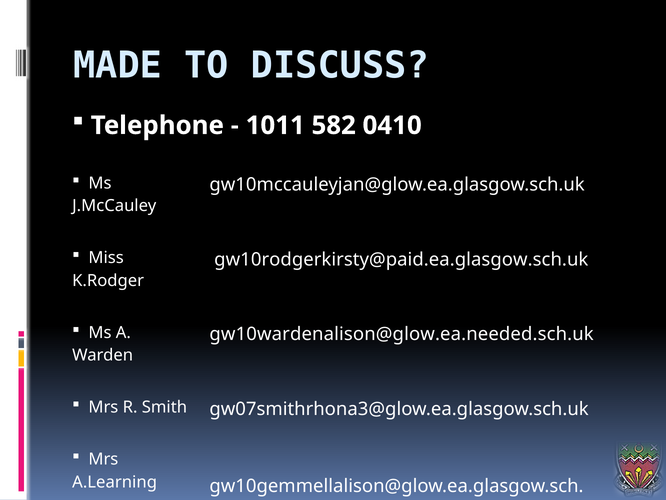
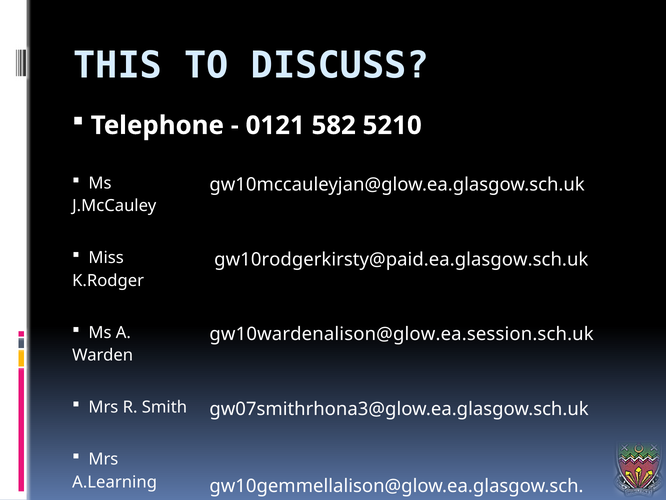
MADE: MADE -> THIS
1011: 1011 -> 0121
0410: 0410 -> 5210
gw10wardenalison@glow.ea.needed.sch.uk: gw10wardenalison@glow.ea.needed.sch.uk -> gw10wardenalison@glow.ea.session.sch.uk
